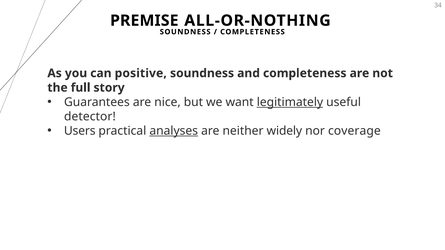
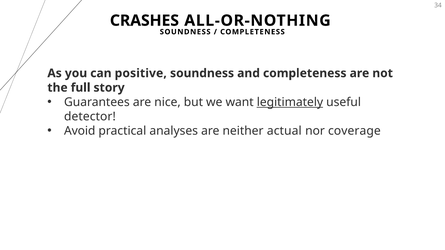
PREMISE: PREMISE -> CRASHES
Users: Users -> Avoid
analyses underline: present -> none
widely: widely -> actual
